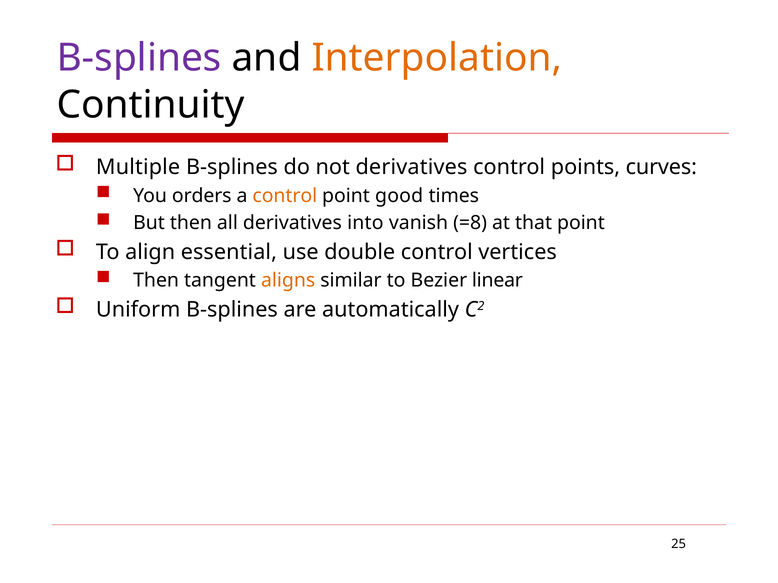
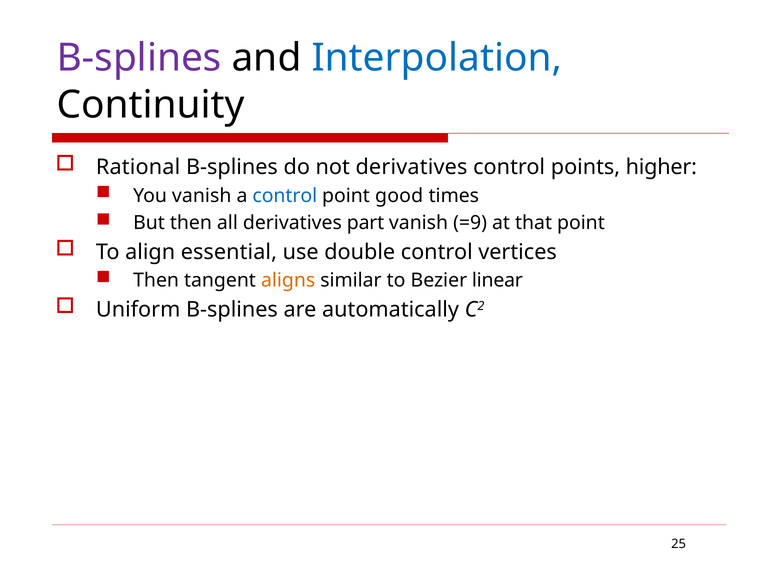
Interpolation colour: orange -> blue
Multiple: Multiple -> Rational
curves: curves -> higher
You orders: orders -> vanish
control at (285, 196) colour: orange -> blue
into: into -> part
=8: =8 -> =9
